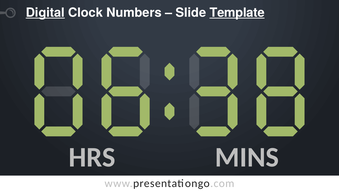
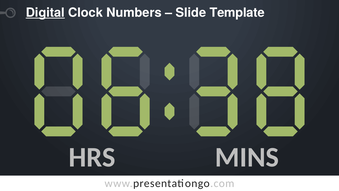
Template underline: present -> none
